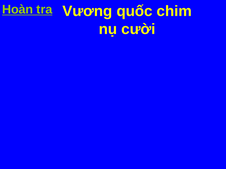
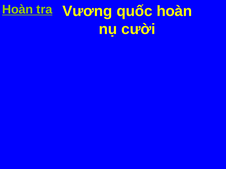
quốc chim: chim -> hoàn
